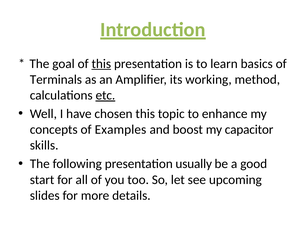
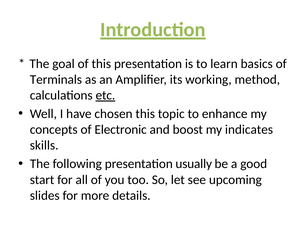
this at (101, 64) underline: present -> none
Examples: Examples -> Electronic
capacitor: capacitor -> indicates
